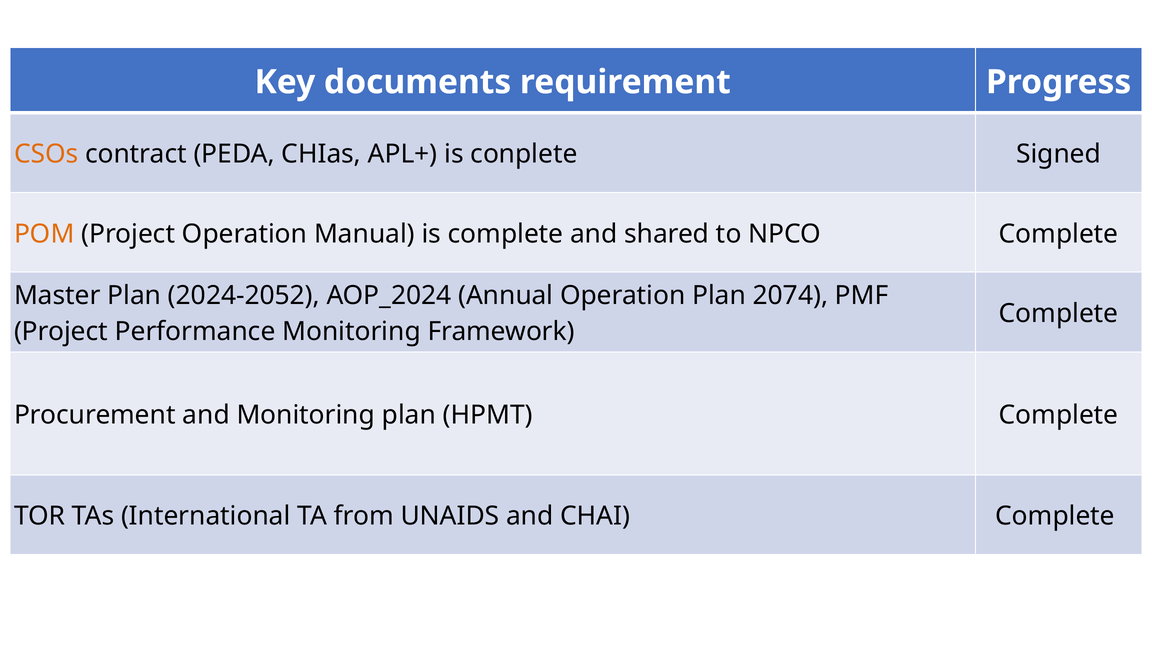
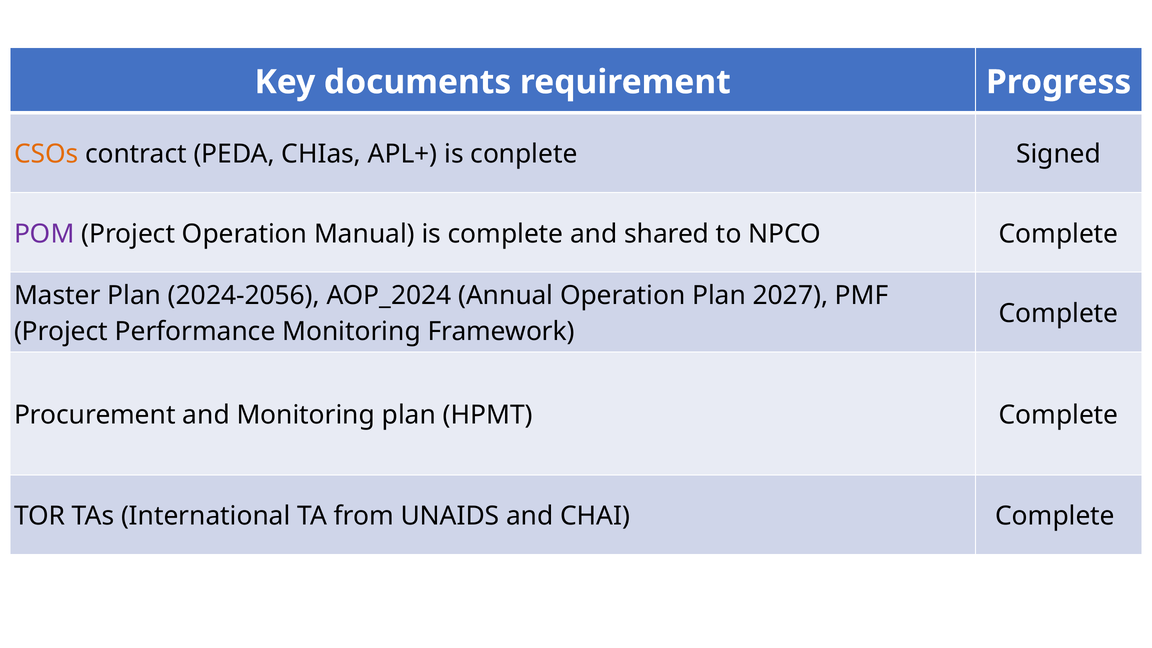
POM colour: orange -> purple
2024-2052: 2024-2052 -> 2024-2056
2074: 2074 -> 2027
